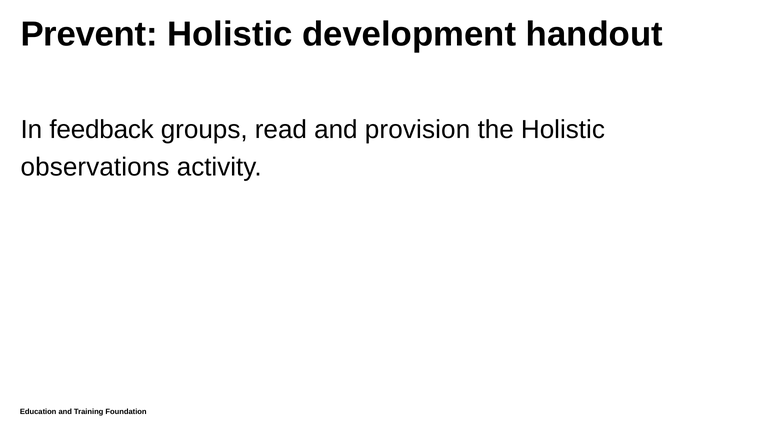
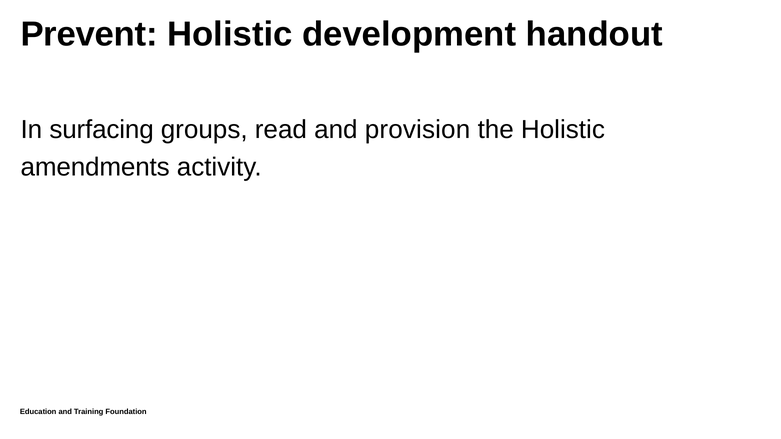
feedback: feedback -> surfacing
observations: observations -> amendments
